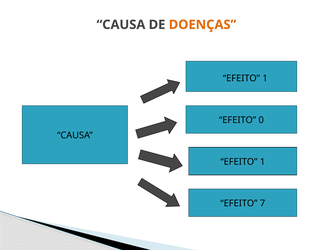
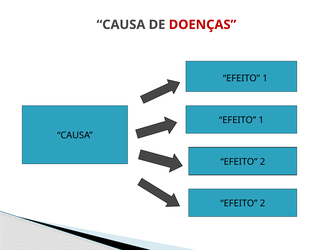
DOENÇAS colour: orange -> red
0 at (261, 120): 0 -> 1
1 at (263, 162): 1 -> 2
7 at (263, 203): 7 -> 2
